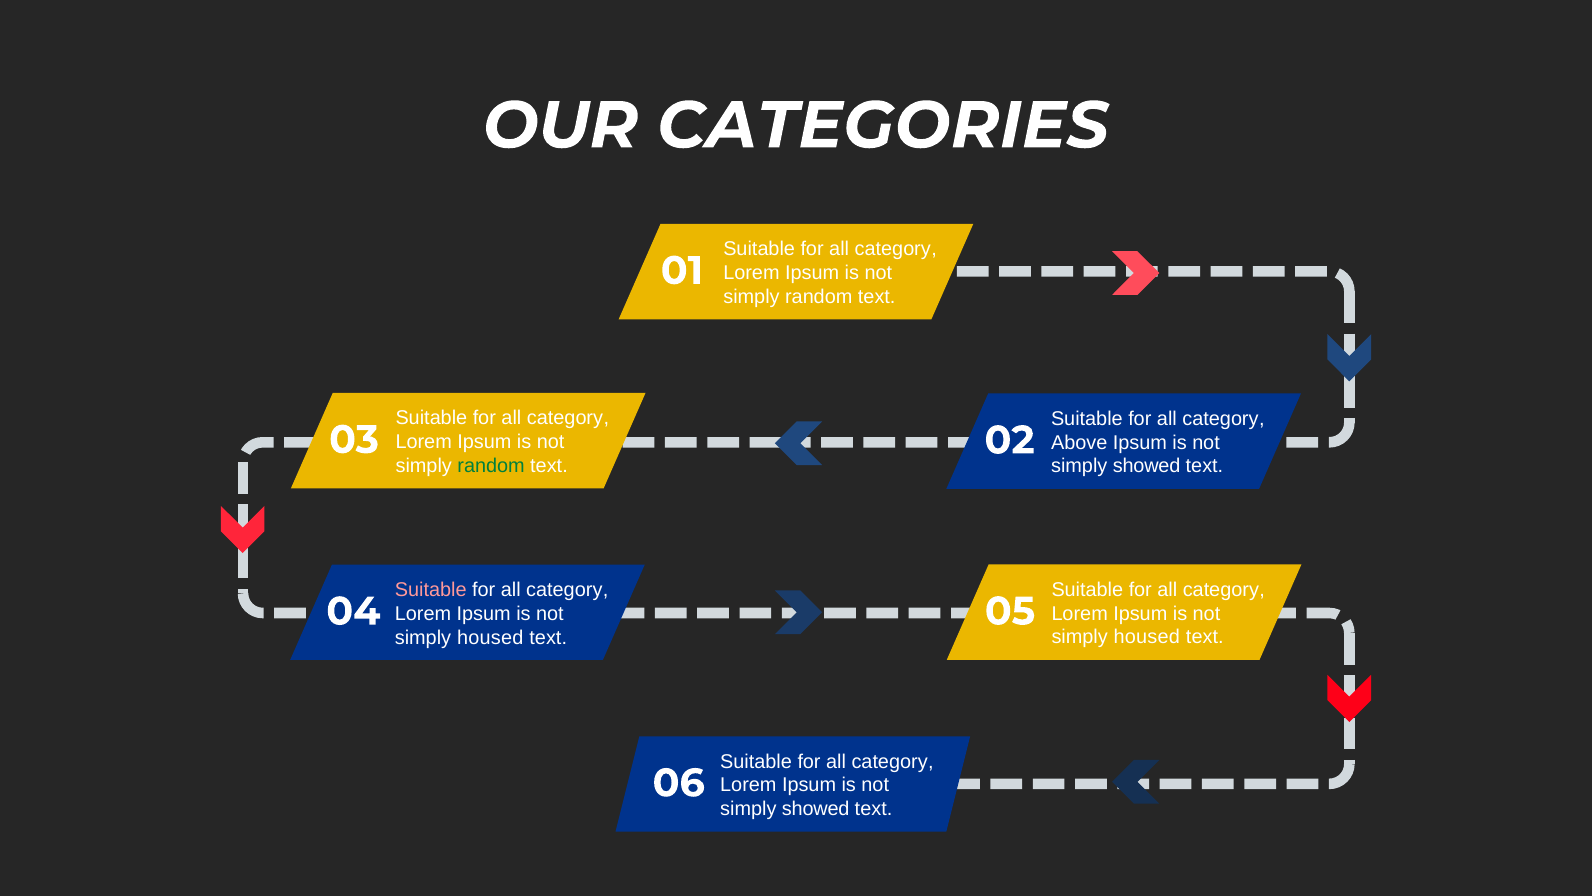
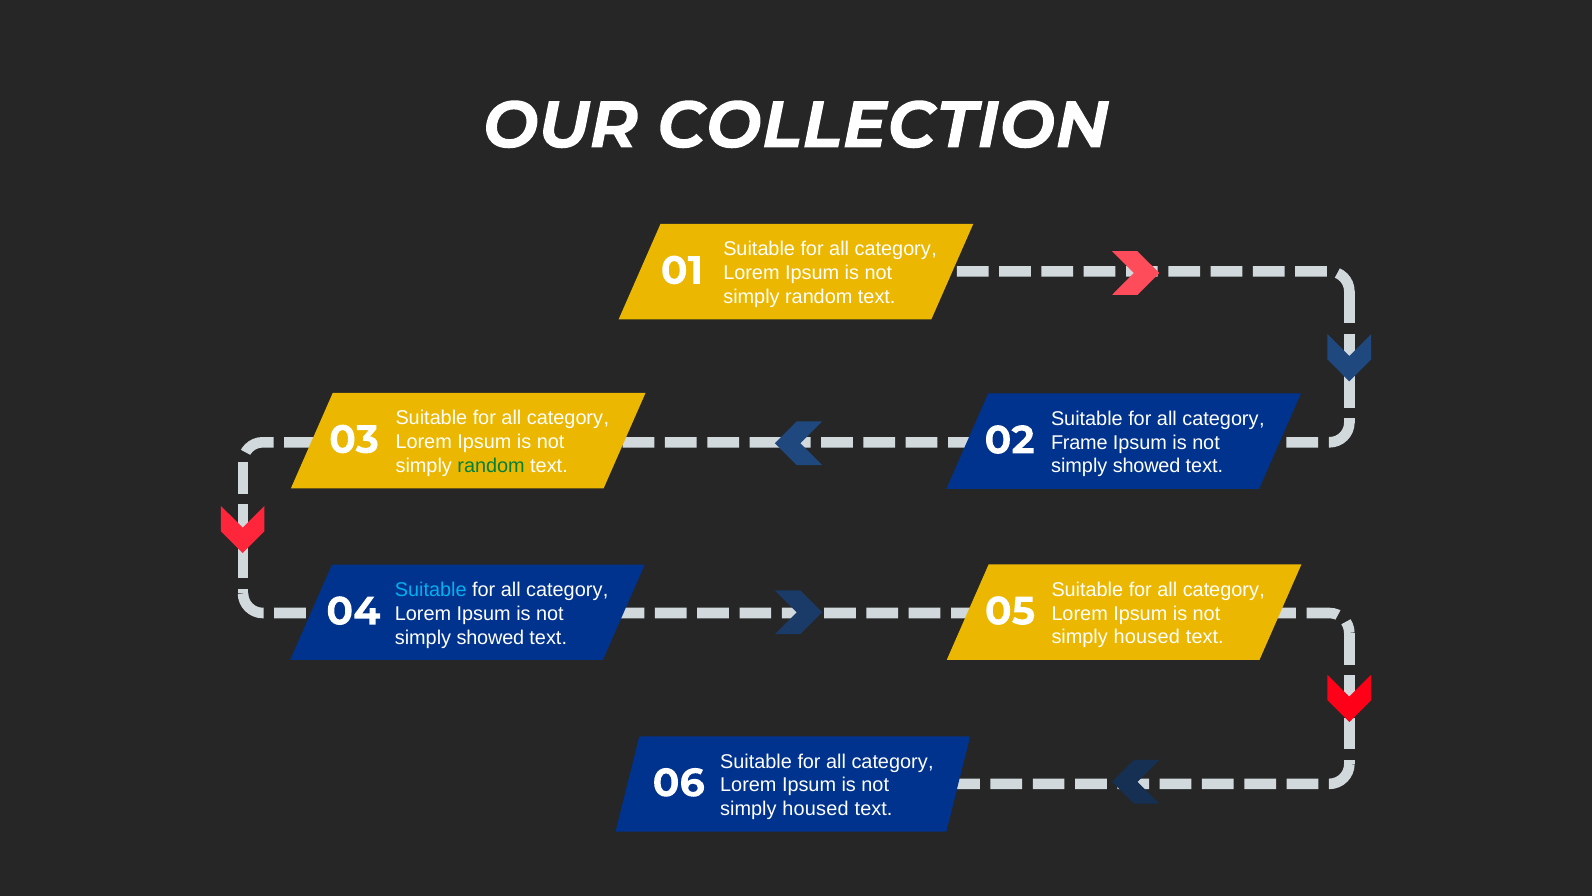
CATEGORIES: CATEGORIES -> COLLECTION
Above: Above -> Frame
Suitable at (431, 589) colour: pink -> light blue
housed at (490, 637): housed -> showed
showed at (816, 809): showed -> housed
